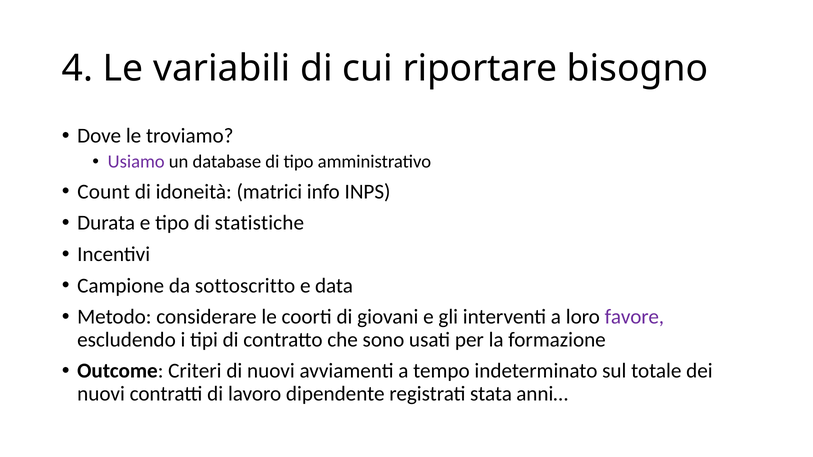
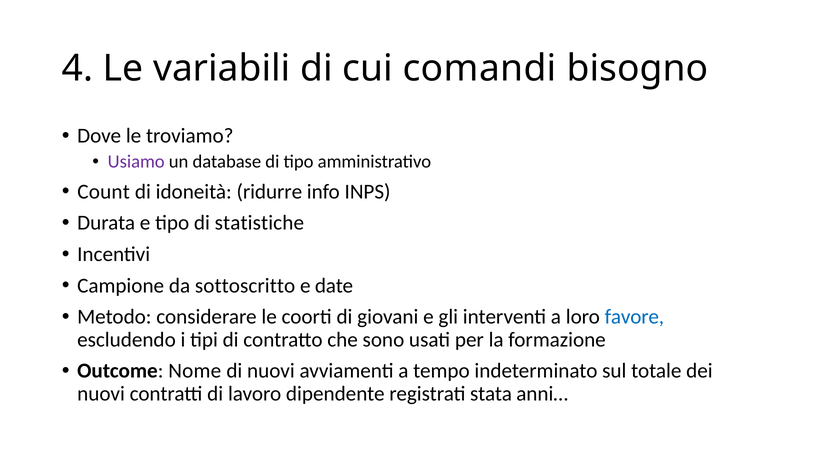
riportare: riportare -> comandi
matrici: matrici -> ridurre
data: data -> date
favore colour: purple -> blue
Criteri: Criteri -> Nome
